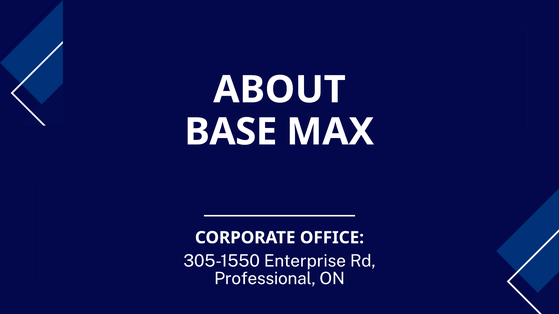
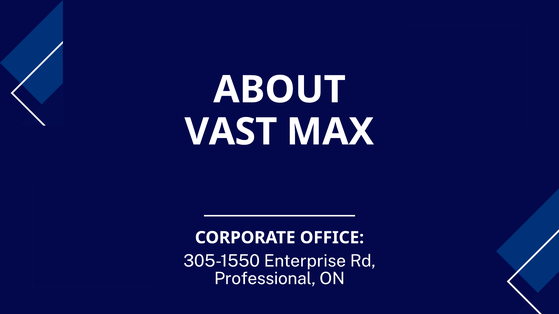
BASE: BASE -> VAST
